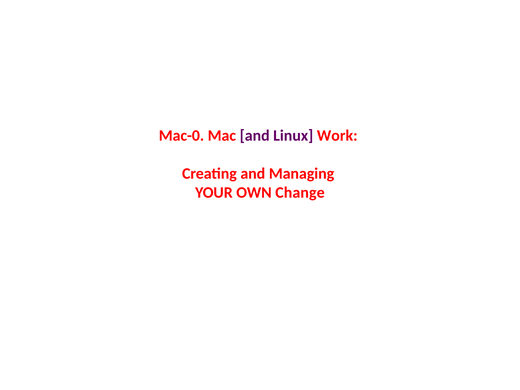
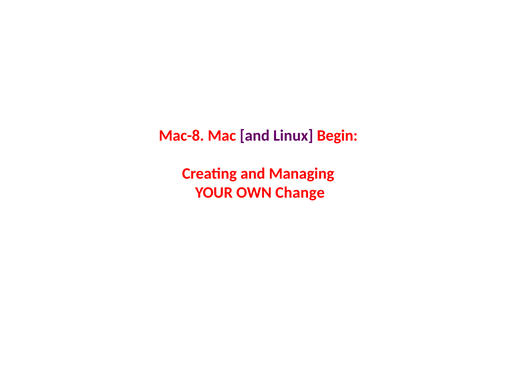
Mac-0: Mac-0 -> Mac-8
Work: Work -> Begin
